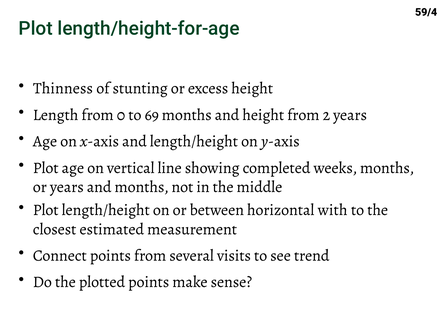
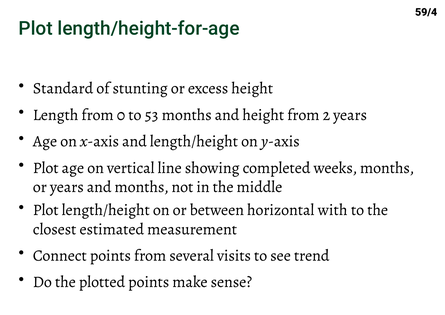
Thinness: Thinness -> Standard
69: 69 -> 53
